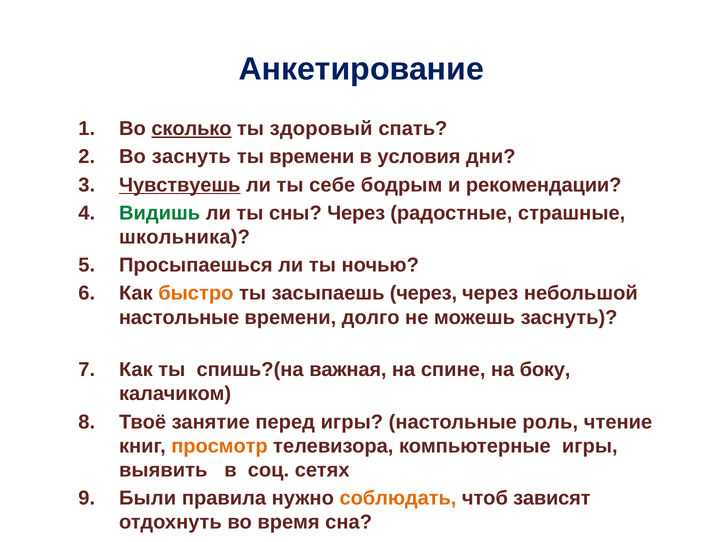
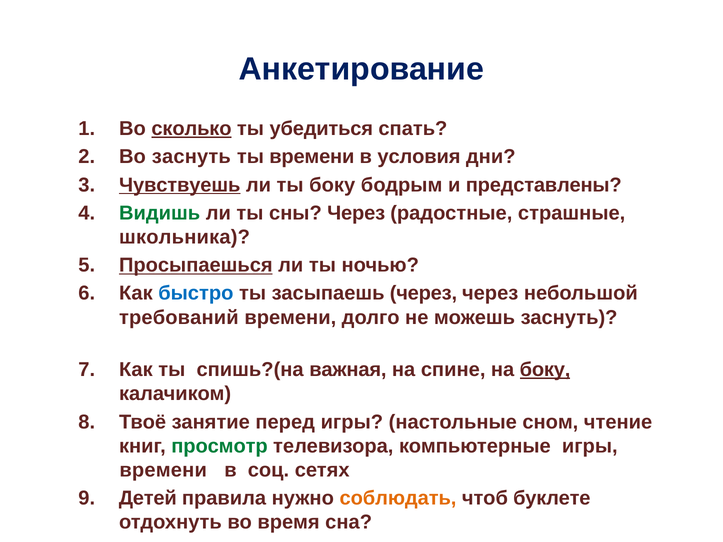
здоровый: здоровый -> убедиться
ты себе: себе -> боку
рекомендации: рекомендации -> представлены
Просыпаешься underline: none -> present
быстро colour: orange -> blue
настольные at (179, 318): настольные -> требований
боку at (545, 370) underline: none -> present
роль: роль -> сном
просмотр colour: orange -> green
выявить at (163, 470): выявить -> времени
Были: Были -> Детей
зависят: зависят -> буклете
